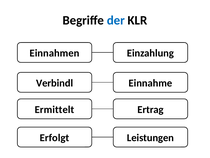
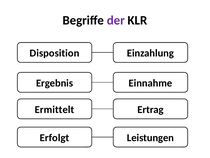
der colour: blue -> purple
Einnahmen: Einnahmen -> Disposition
Verbindl: Verbindl -> Ergebnis
